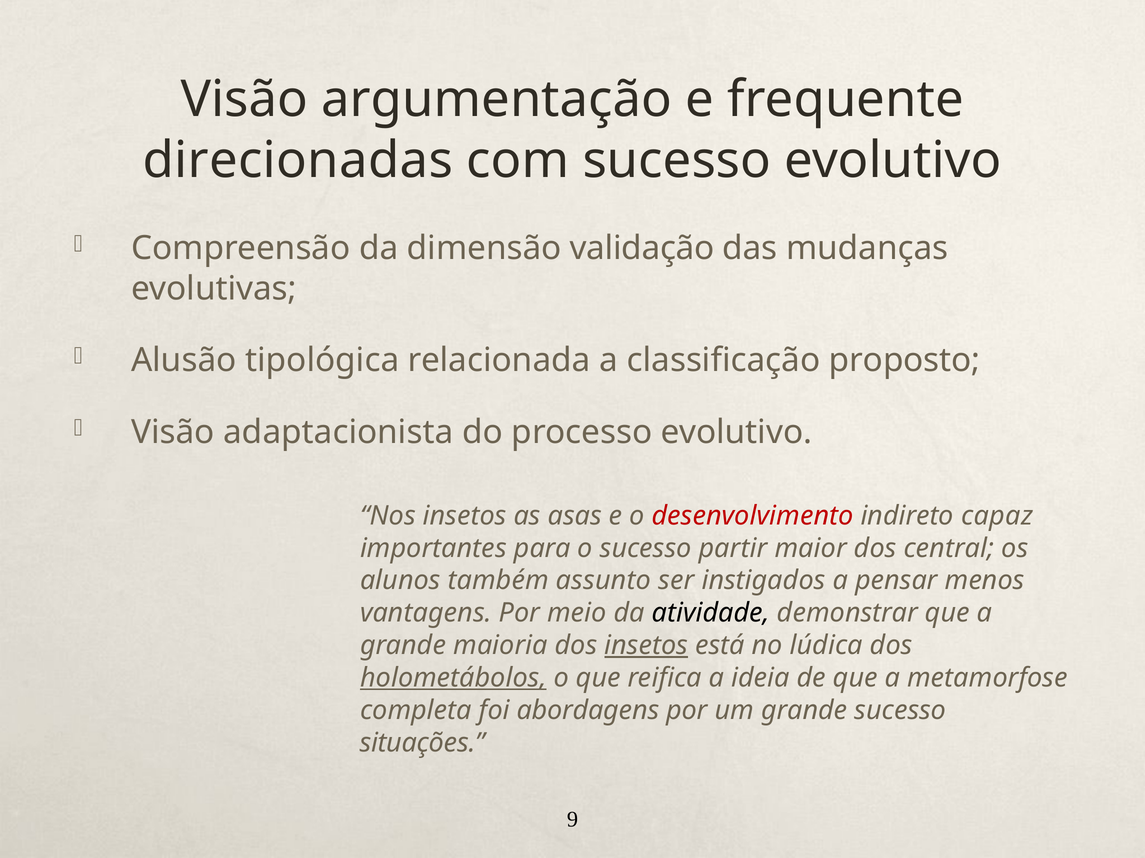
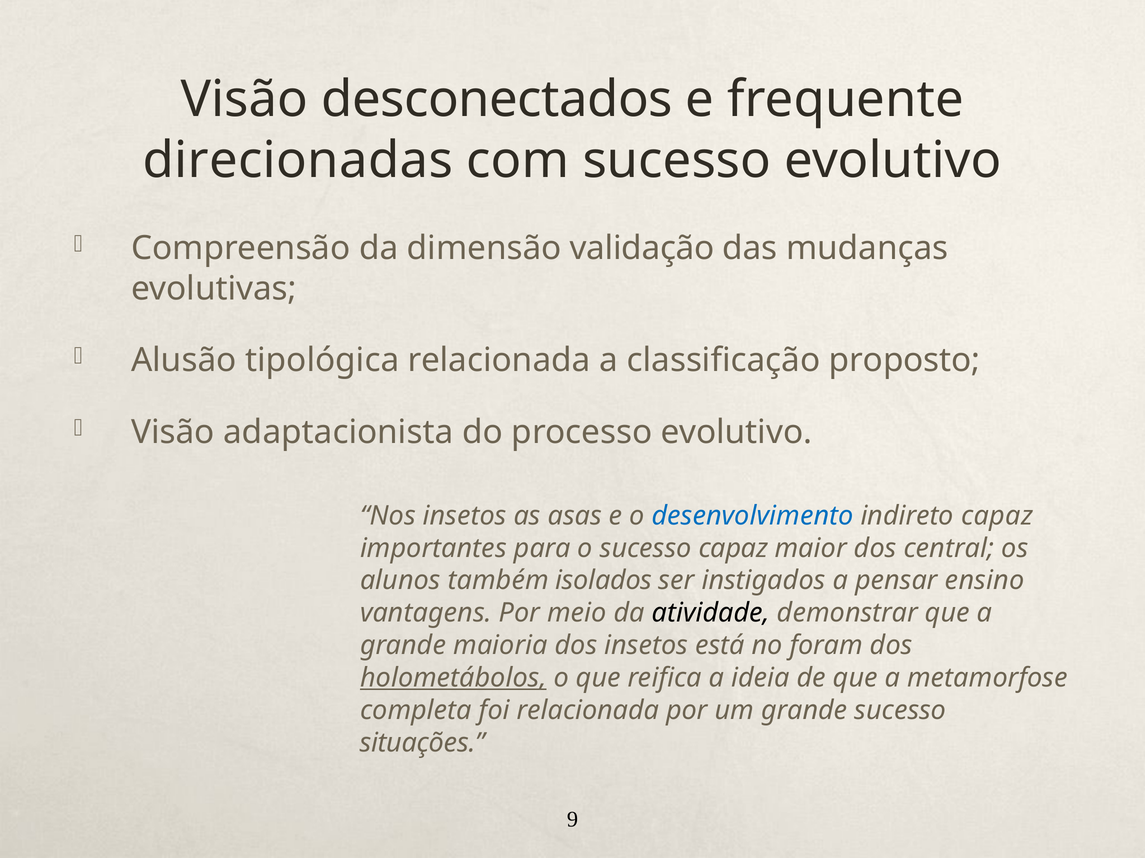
argumentação: argumentação -> desconectados
desenvolvimento colour: red -> blue
sucesso partir: partir -> capaz
assunto: assunto -> isolados
menos: menos -> ensino
insetos at (646, 646) underline: present -> none
lúdica: lúdica -> foram
foi abordagens: abordagens -> relacionada
